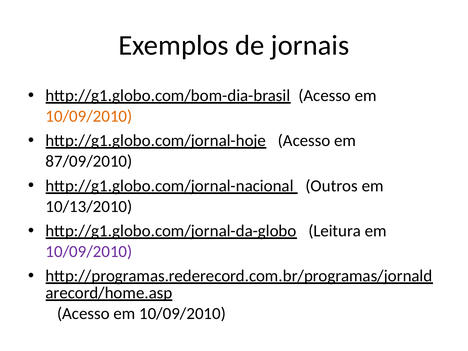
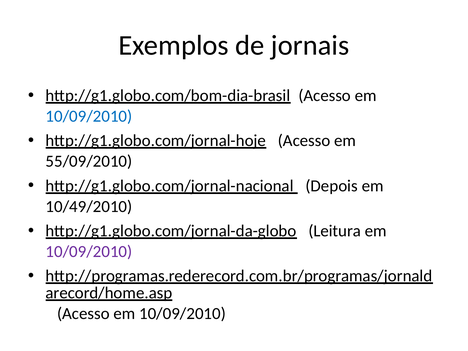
10/09/2010 at (89, 116) colour: orange -> blue
87/09/2010: 87/09/2010 -> 55/09/2010
Outros: Outros -> Depois
10/13/2010: 10/13/2010 -> 10/49/2010
